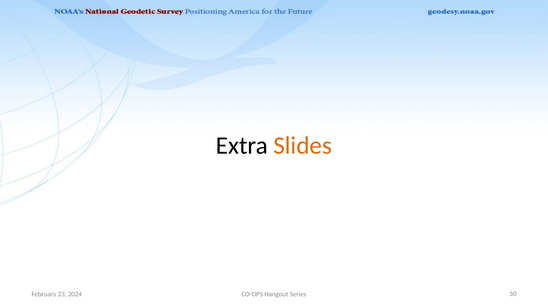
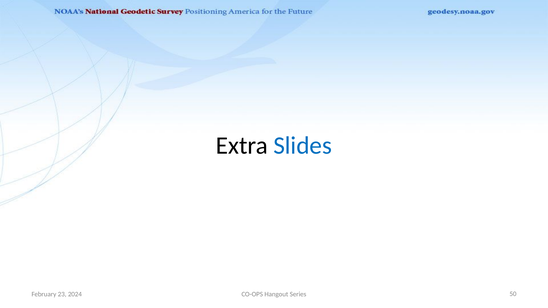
Slides colour: orange -> blue
